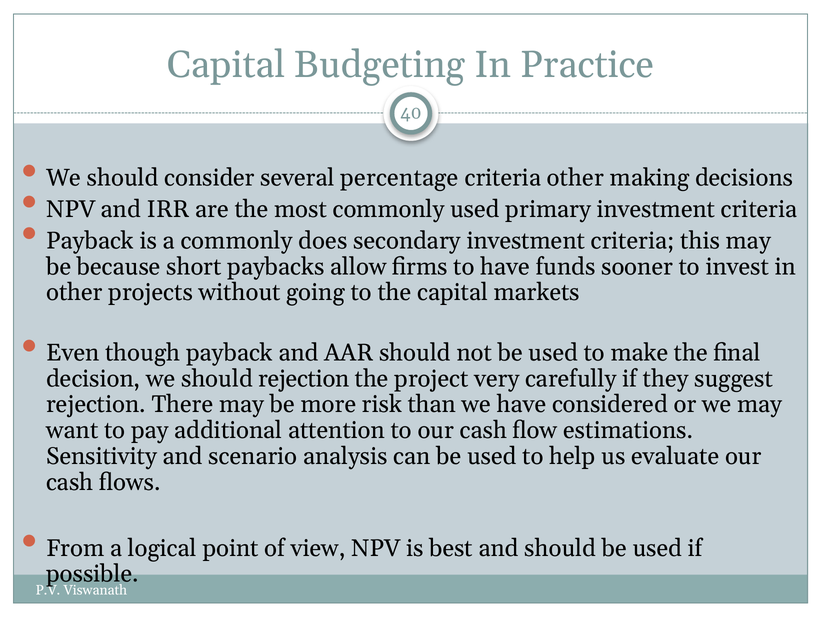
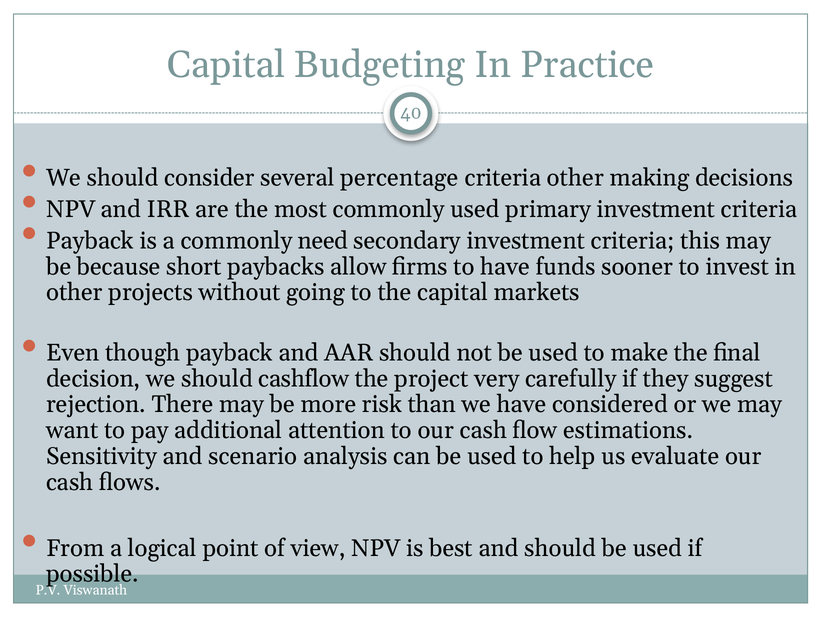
does: does -> need
should rejection: rejection -> cashflow
